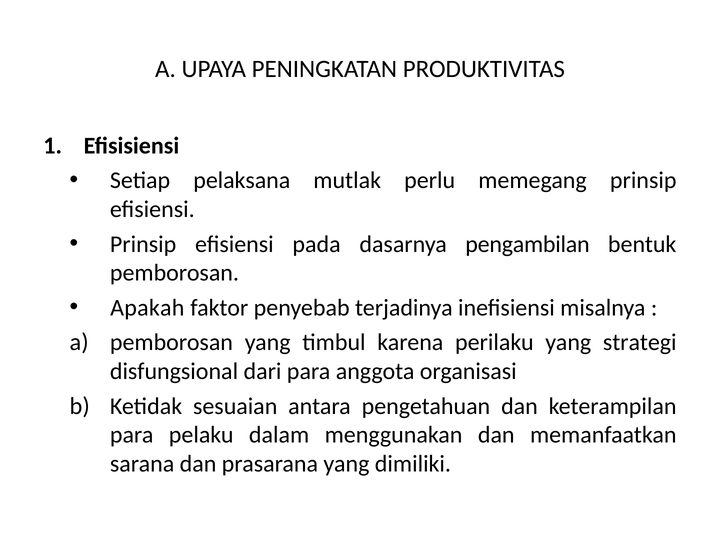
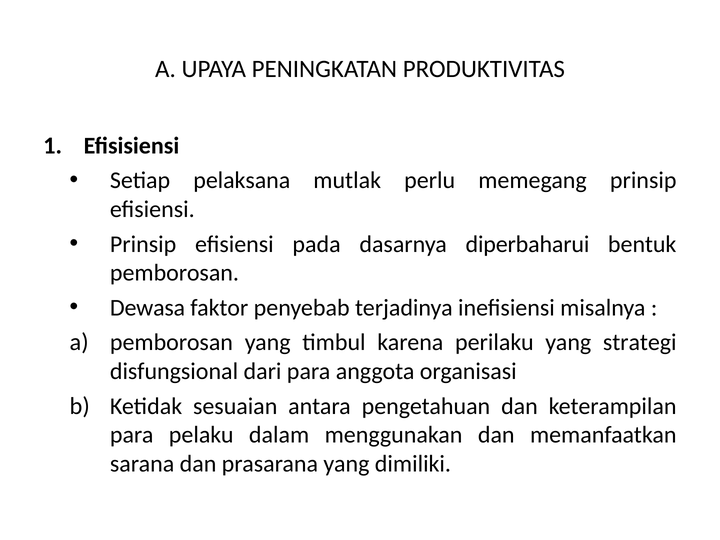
pengambilan: pengambilan -> diperbaharui
Apakah: Apakah -> Dewasa
